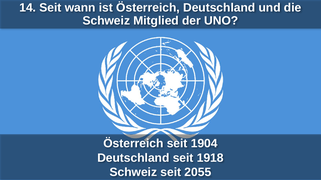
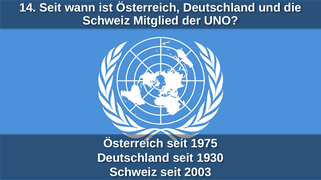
1904: 1904 -> 1975
1918: 1918 -> 1930
2055: 2055 -> 2003
